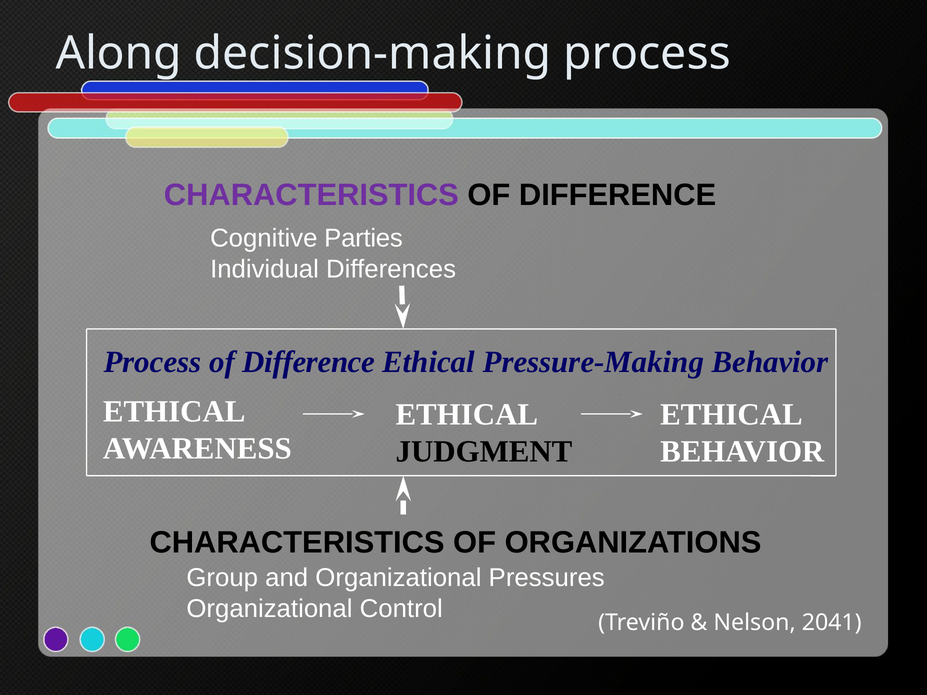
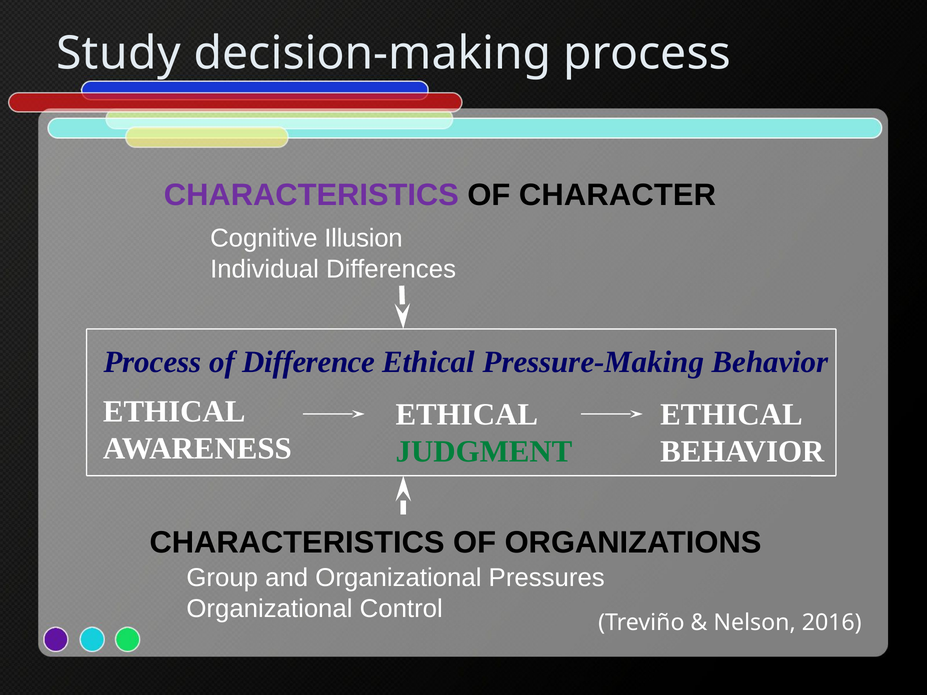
Along: Along -> Study
DIFFERENCE at (618, 195): DIFFERENCE -> CHARACTER
Parties: Parties -> Illusion
JUDGMENT colour: black -> green
2041: 2041 -> 2016
